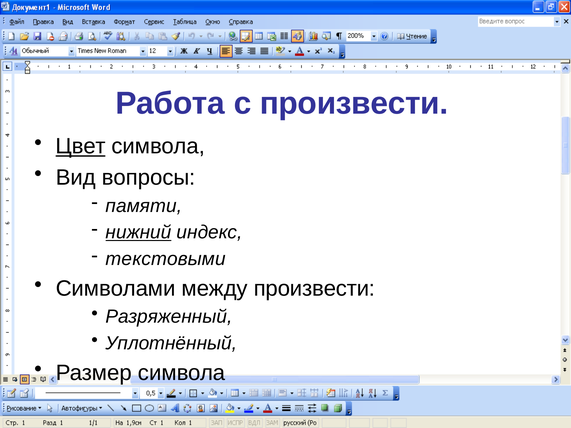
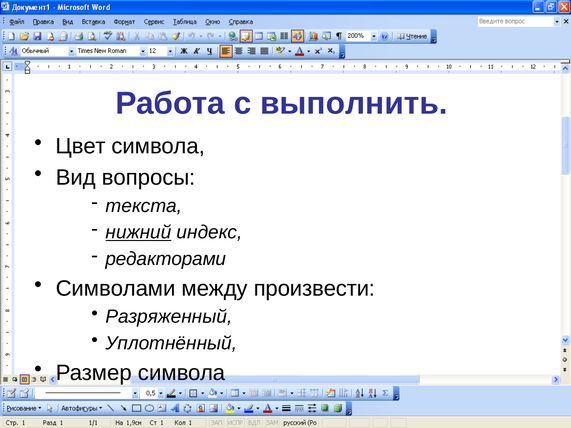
с произвести: произвести -> выполнить
Цвет underline: present -> none
памяти: памяти -> текста
текстовыми: текстовыми -> редакторами
